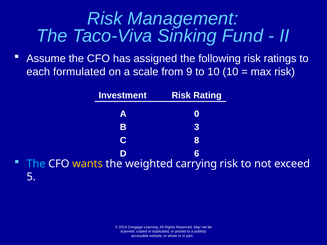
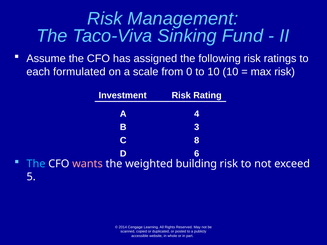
9: 9 -> 0
0: 0 -> 4
wants colour: yellow -> pink
carrying: carrying -> building
